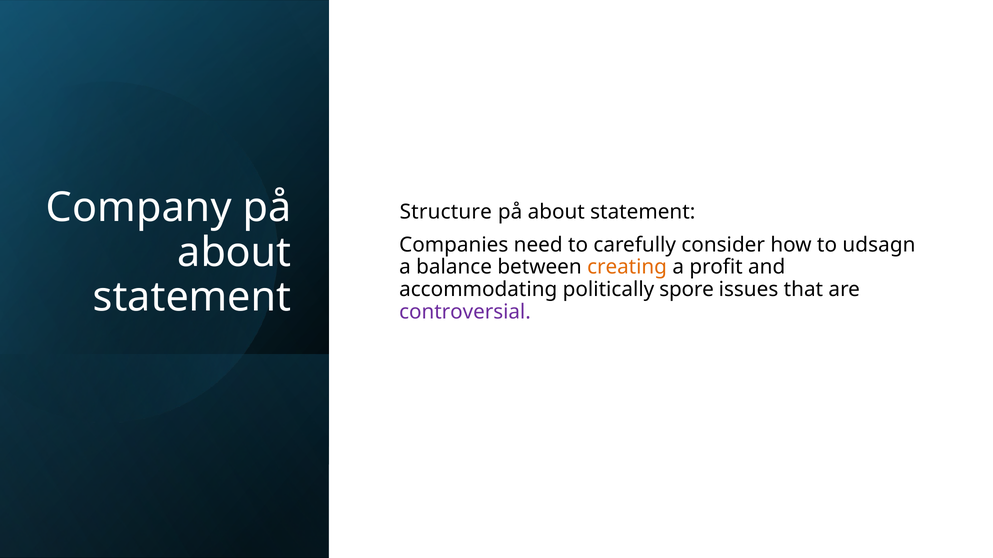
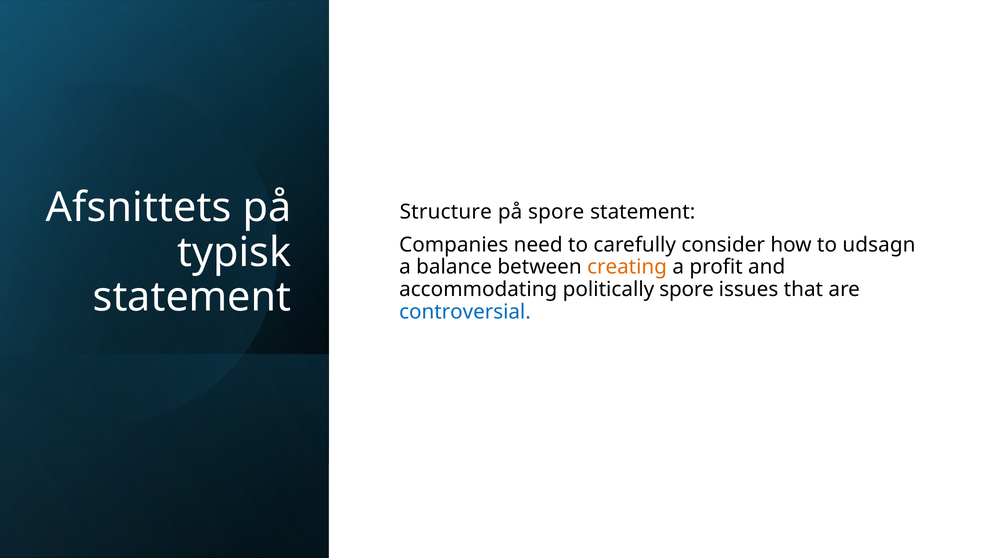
Company: Company -> Afsnittets
about at (556, 212): about -> spore
about at (234, 253): about -> typisk
controversial colour: purple -> blue
